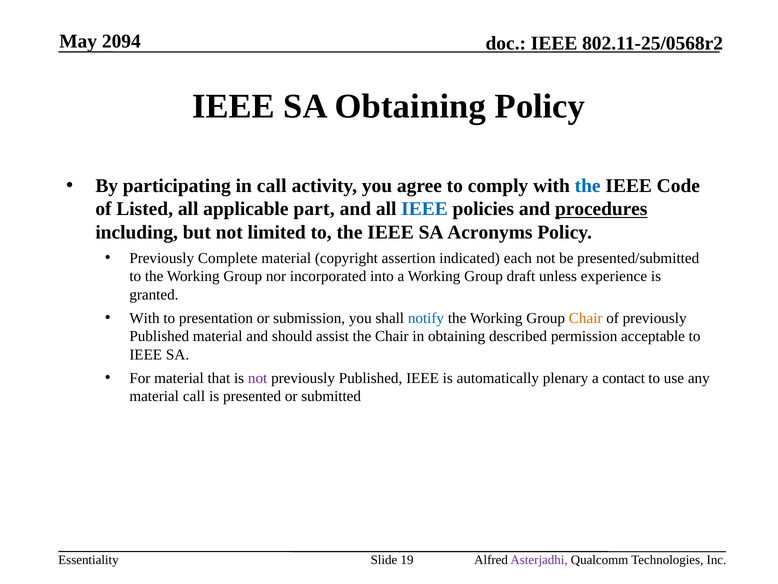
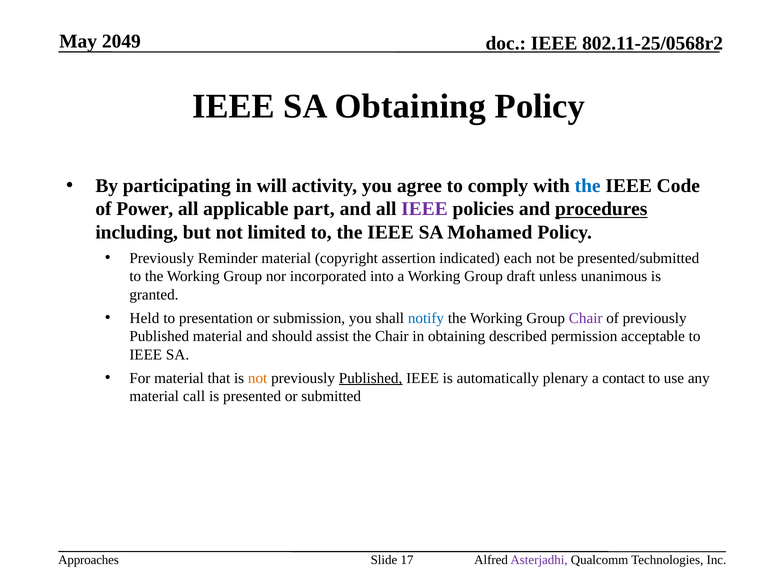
2094: 2094 -> 2049
in call: call -> will
Listed: Listed -> Power
IEEE at (424, 209) colour: blue -> purple
Acronyms: Acronyms -> Mohamed
Complete: Complete -> Reminder
experience: experience -> unanimous
With at (145, 318): With -> Held
Chair at (586, 318) colour: orange -> purple
not at (258, 378) colour: purple -> orange
Published at (371, 378) underline: none -> present
Essentiality: Essentiality -> Approaches
19: 19 -> 17
